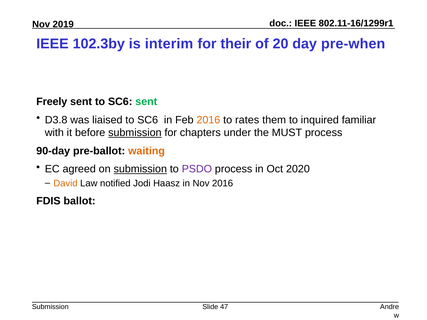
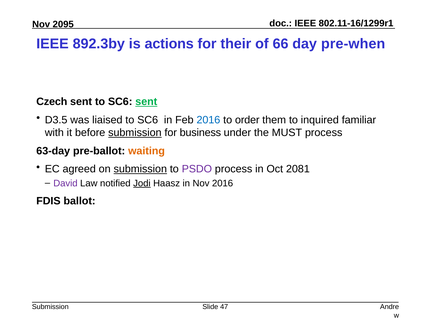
2019: 2019 -> 2095
102.3by: 102.3by -> 892.3by
interim: interim -> actions
20: 20 -> 66
Freely: Freely -> Czech
sent at (146, 102) underline: none -> present
D3.8: D3.8 -> D3.5
2016 at (208, 120) colour: orange -> blue
rates: rates -> order
chapters: chapters -> business
90-day: 90-day -> 63-day
2020: 2020 -> 2081
David colour: orange -> purple
Jodi underline: none -> present
